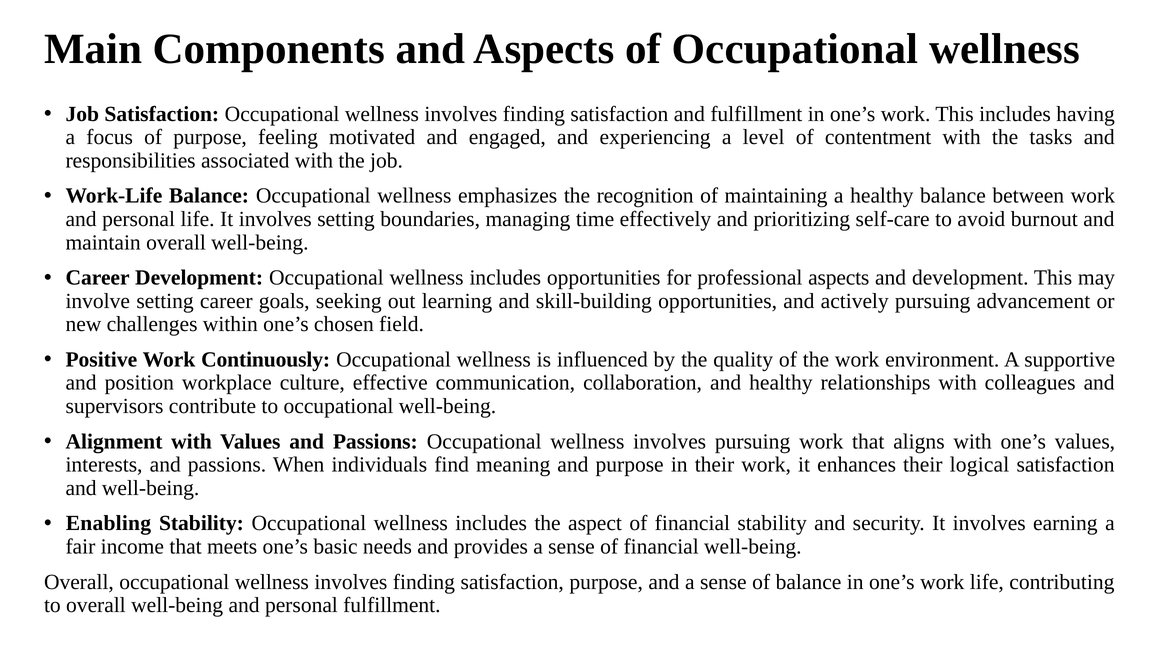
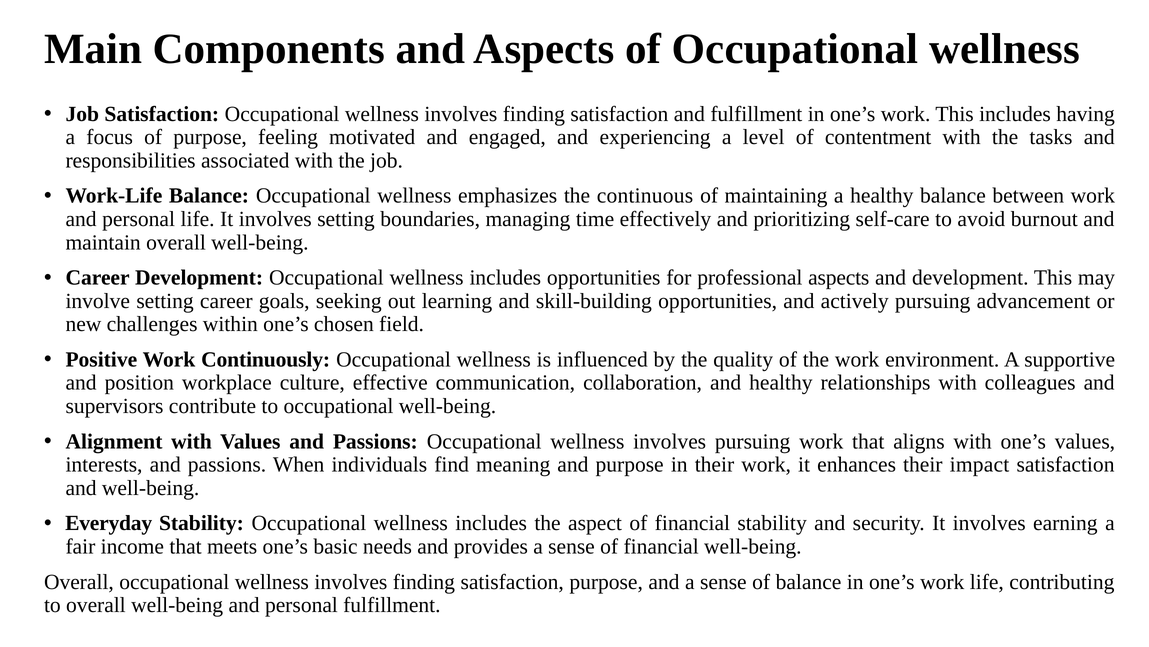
recognition: recognition -> continuous
logical: logical -> impact
Enabling: Enabling -> Everyday
